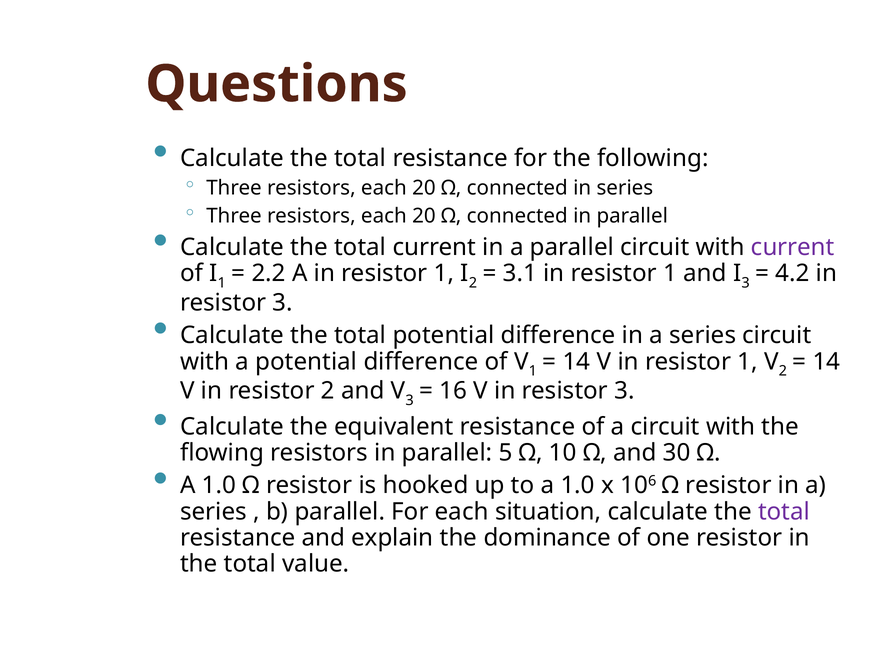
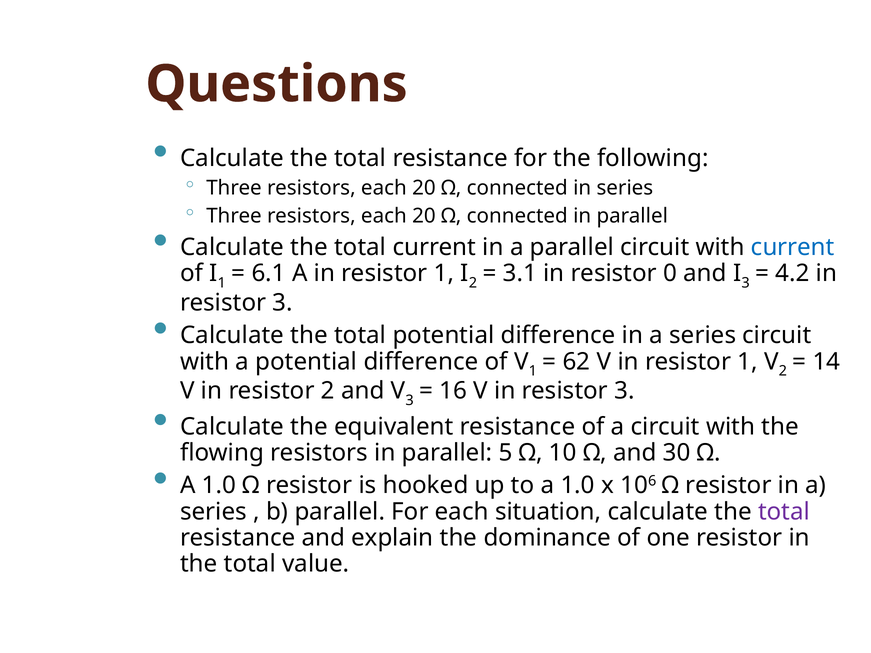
current at (793, 247) colour: purple -> blue
2.2: 2.2 -> 6.1
3.1 in resistor 1: 1 -> 0
14 at (577, 362): 14 -> 62
